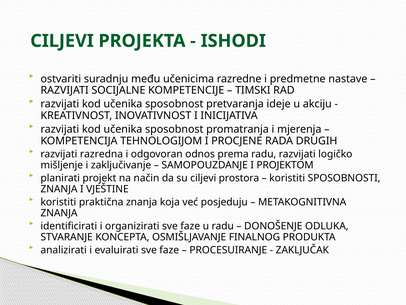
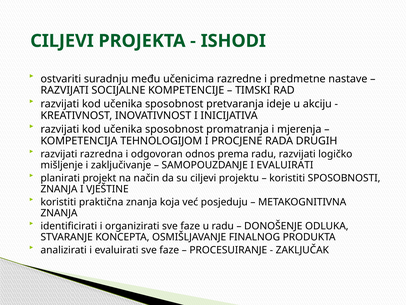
SAMOPOUZDANJE I PROJEKTOM: PROJEKTOM -> EVALUIRATI
prostora: prostora -> projektu
